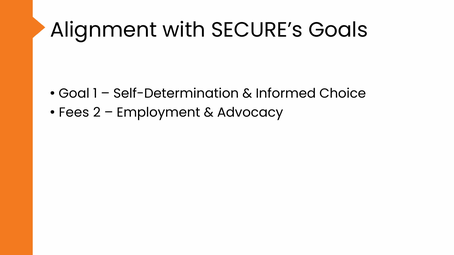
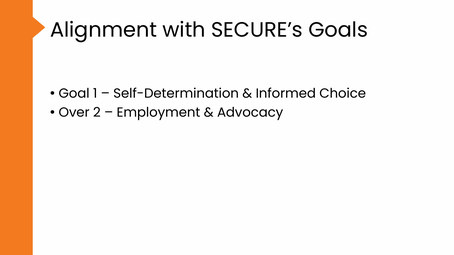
Fees: Fees -> Over
